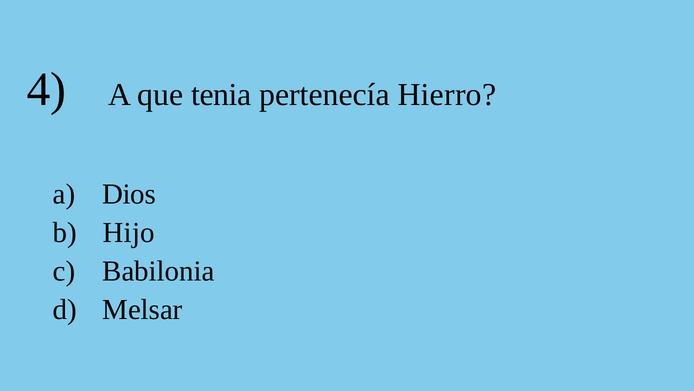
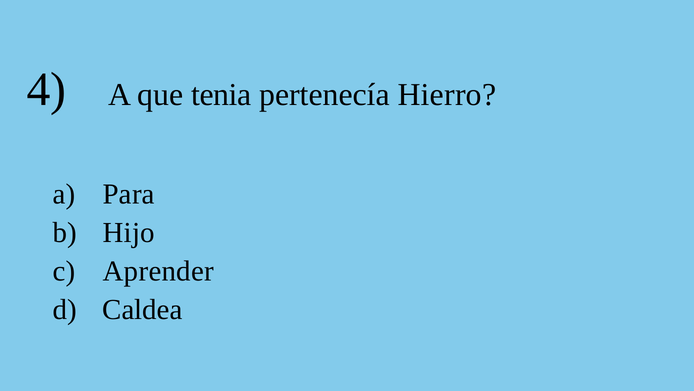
Dios: Dios -> Para
Babilonia: Babilonia -> Aprender
Melsar: Melsar -> Caldea
